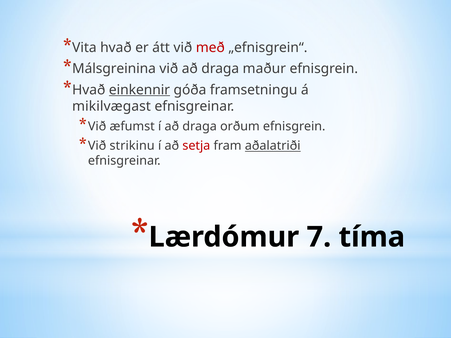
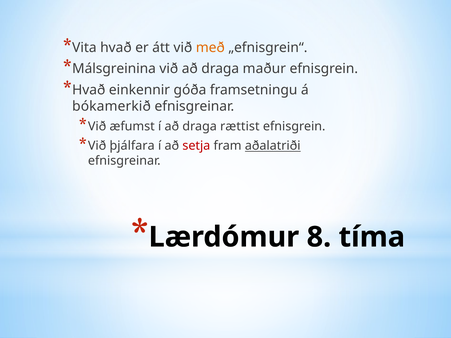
með colour: red -> orange
einkennir underline: present -> none
mikilvægast: mikilvægast -> bókamerkið
orðum: orðum -> rættist
strikinu: strikinu -> þjálfara
7: 7 -> 8
